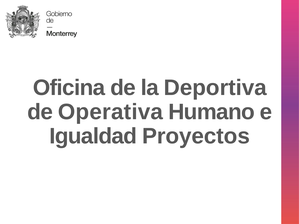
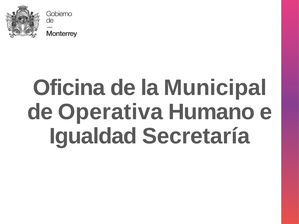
Deportiva: Deportiva -> Municipal
Proyectos: Proyectos -> Secretaría
